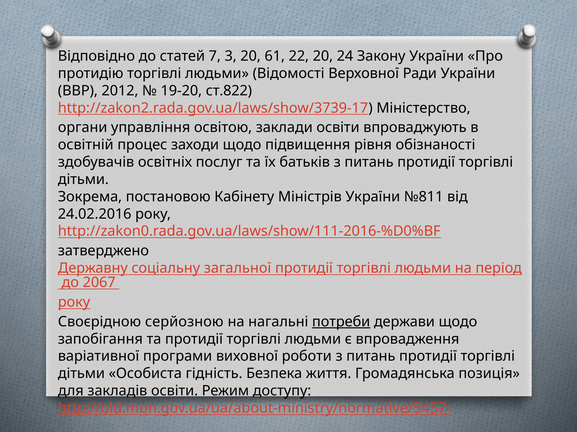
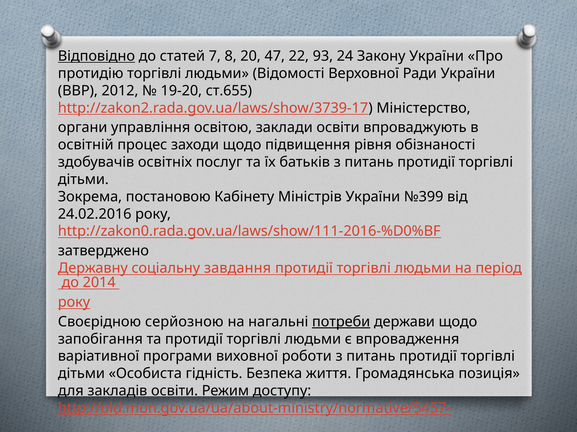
Відповідно underline: none -> present
3: 3 -> 8
61: 61 -> 47
22 20: 20 -> 93
ст.822: ст.822 -> ст.655
№811: №811 -> №399
загальної: загальної -> завдання
2067: 2067 -> 2014
